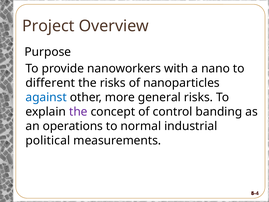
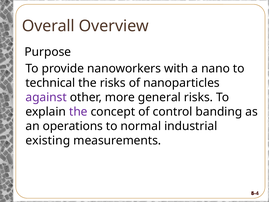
Project: Project -> Overall
different: different -> technical
against colour: blue -> purple
political: political -> existing
